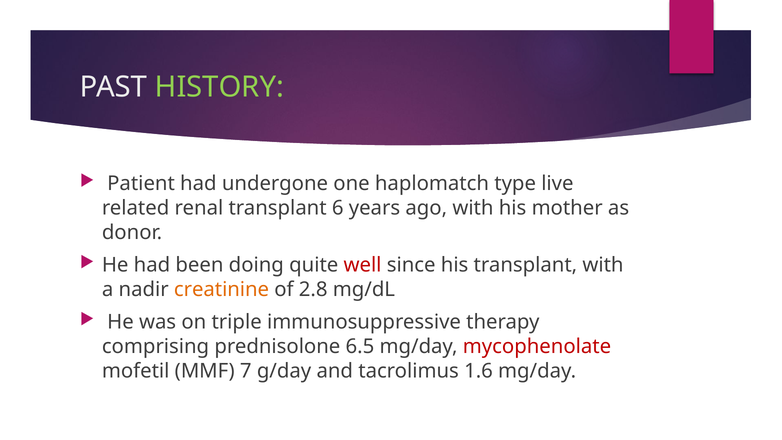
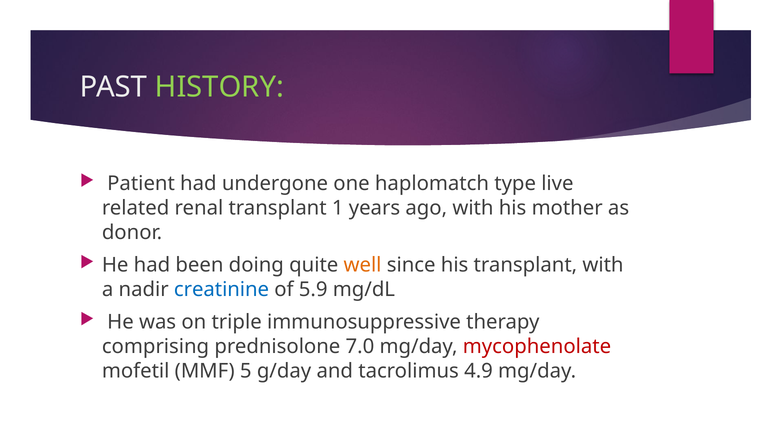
6: 6 -> 1
well colour: red -> orange
creatinine colour: orange -> blue
2.8: 2.8 -> 5.9
6.5: 6.5 -> 7.0
7: 7 -> 5
1.6: 1.6 -> 4.9
